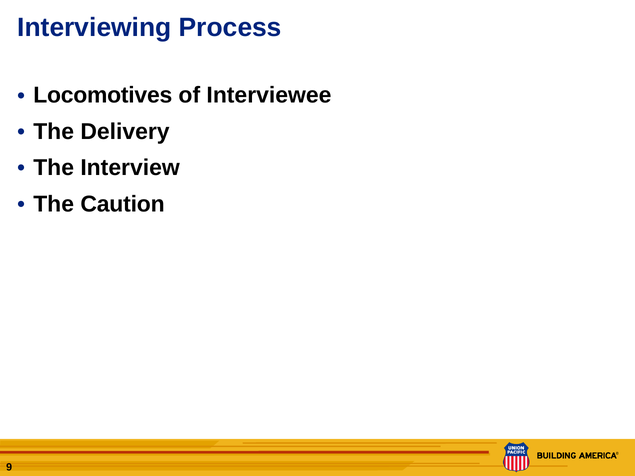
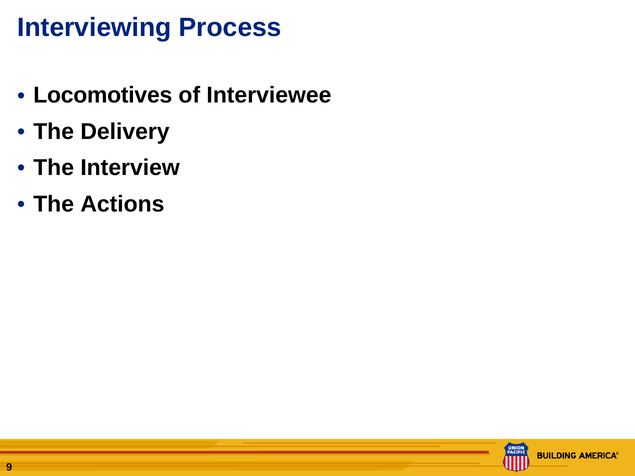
Caution: Caution -> Actions
